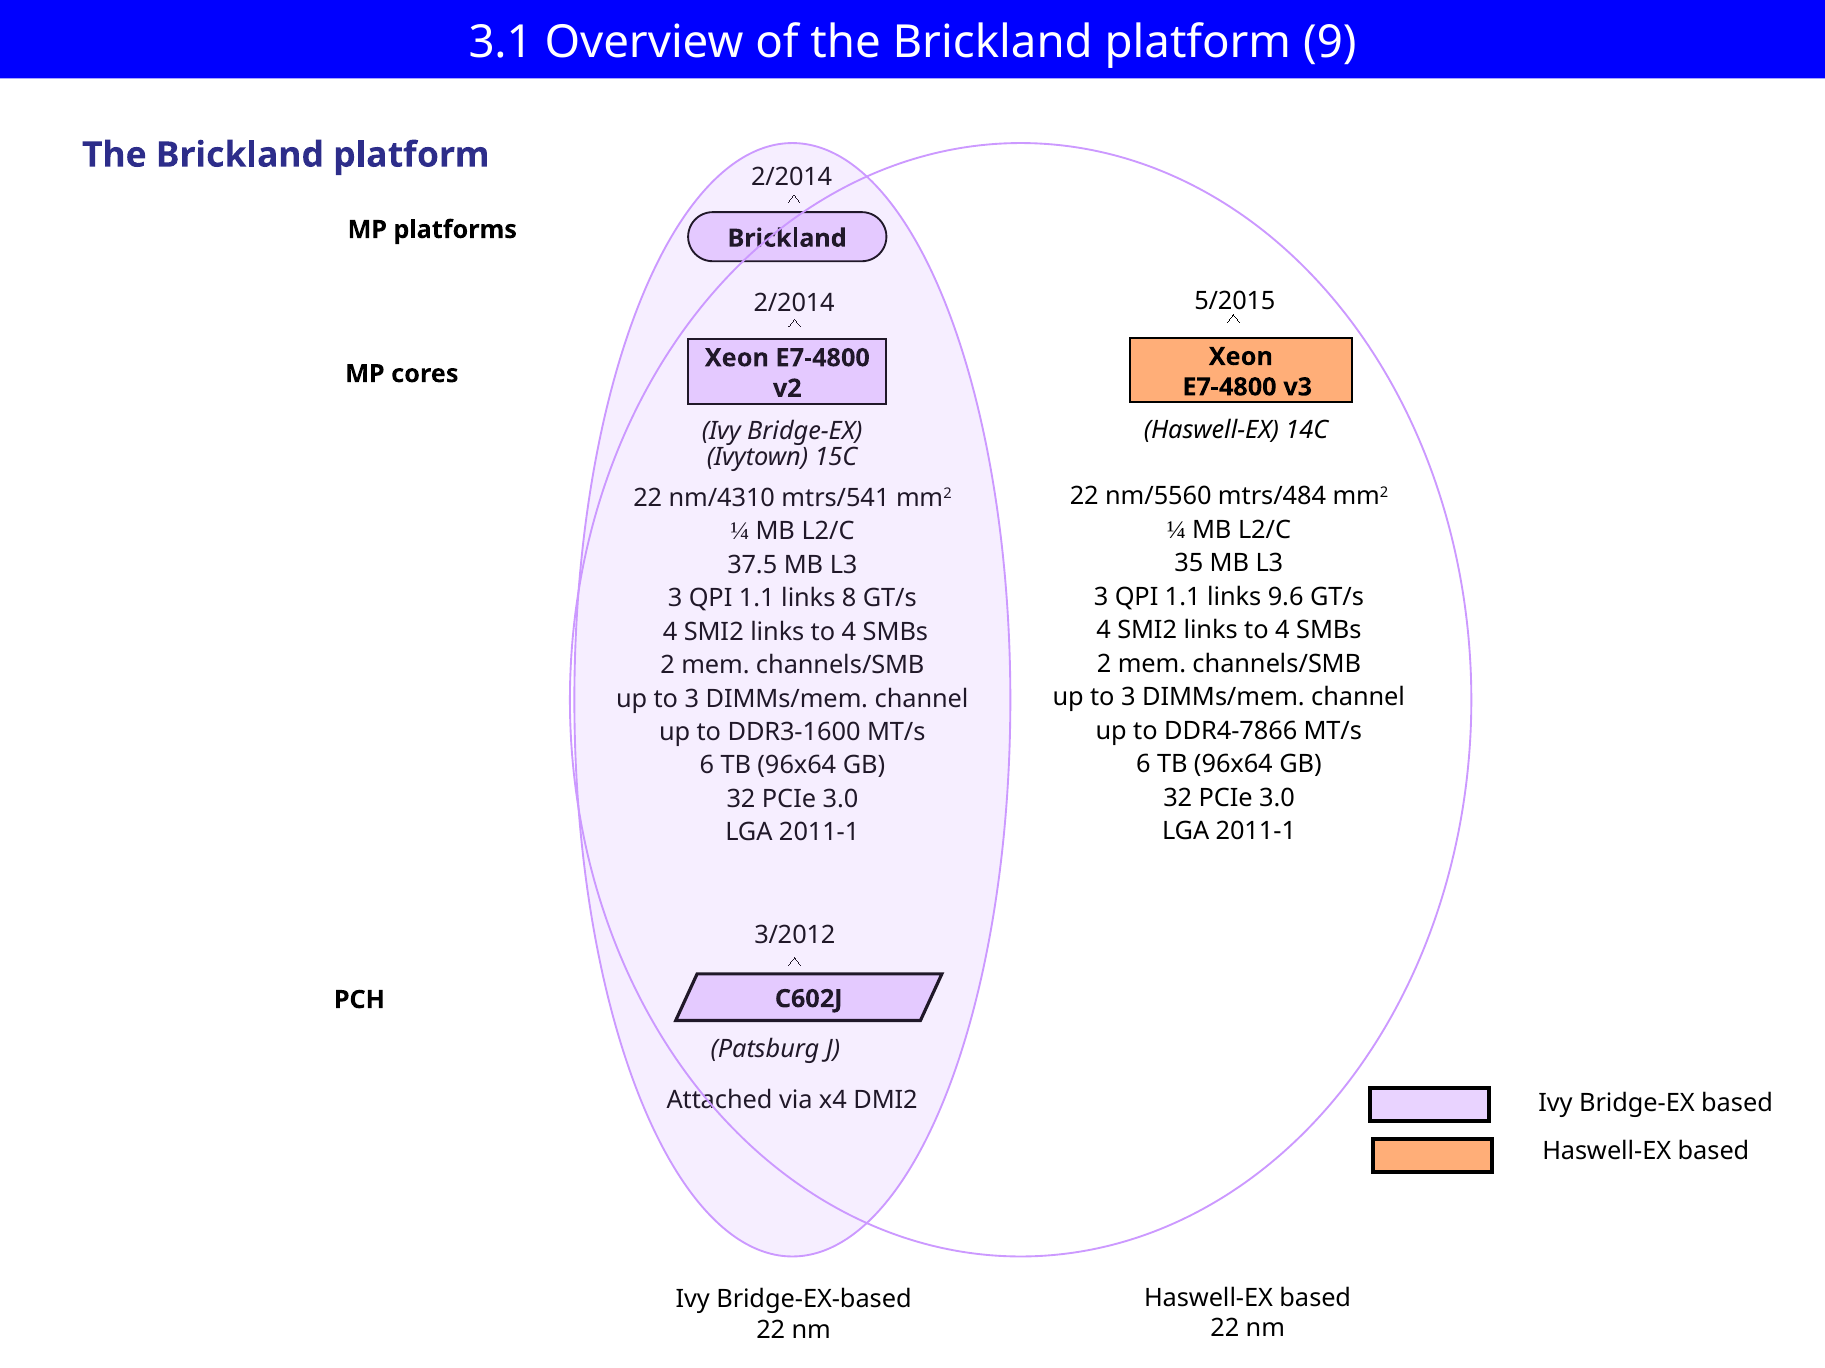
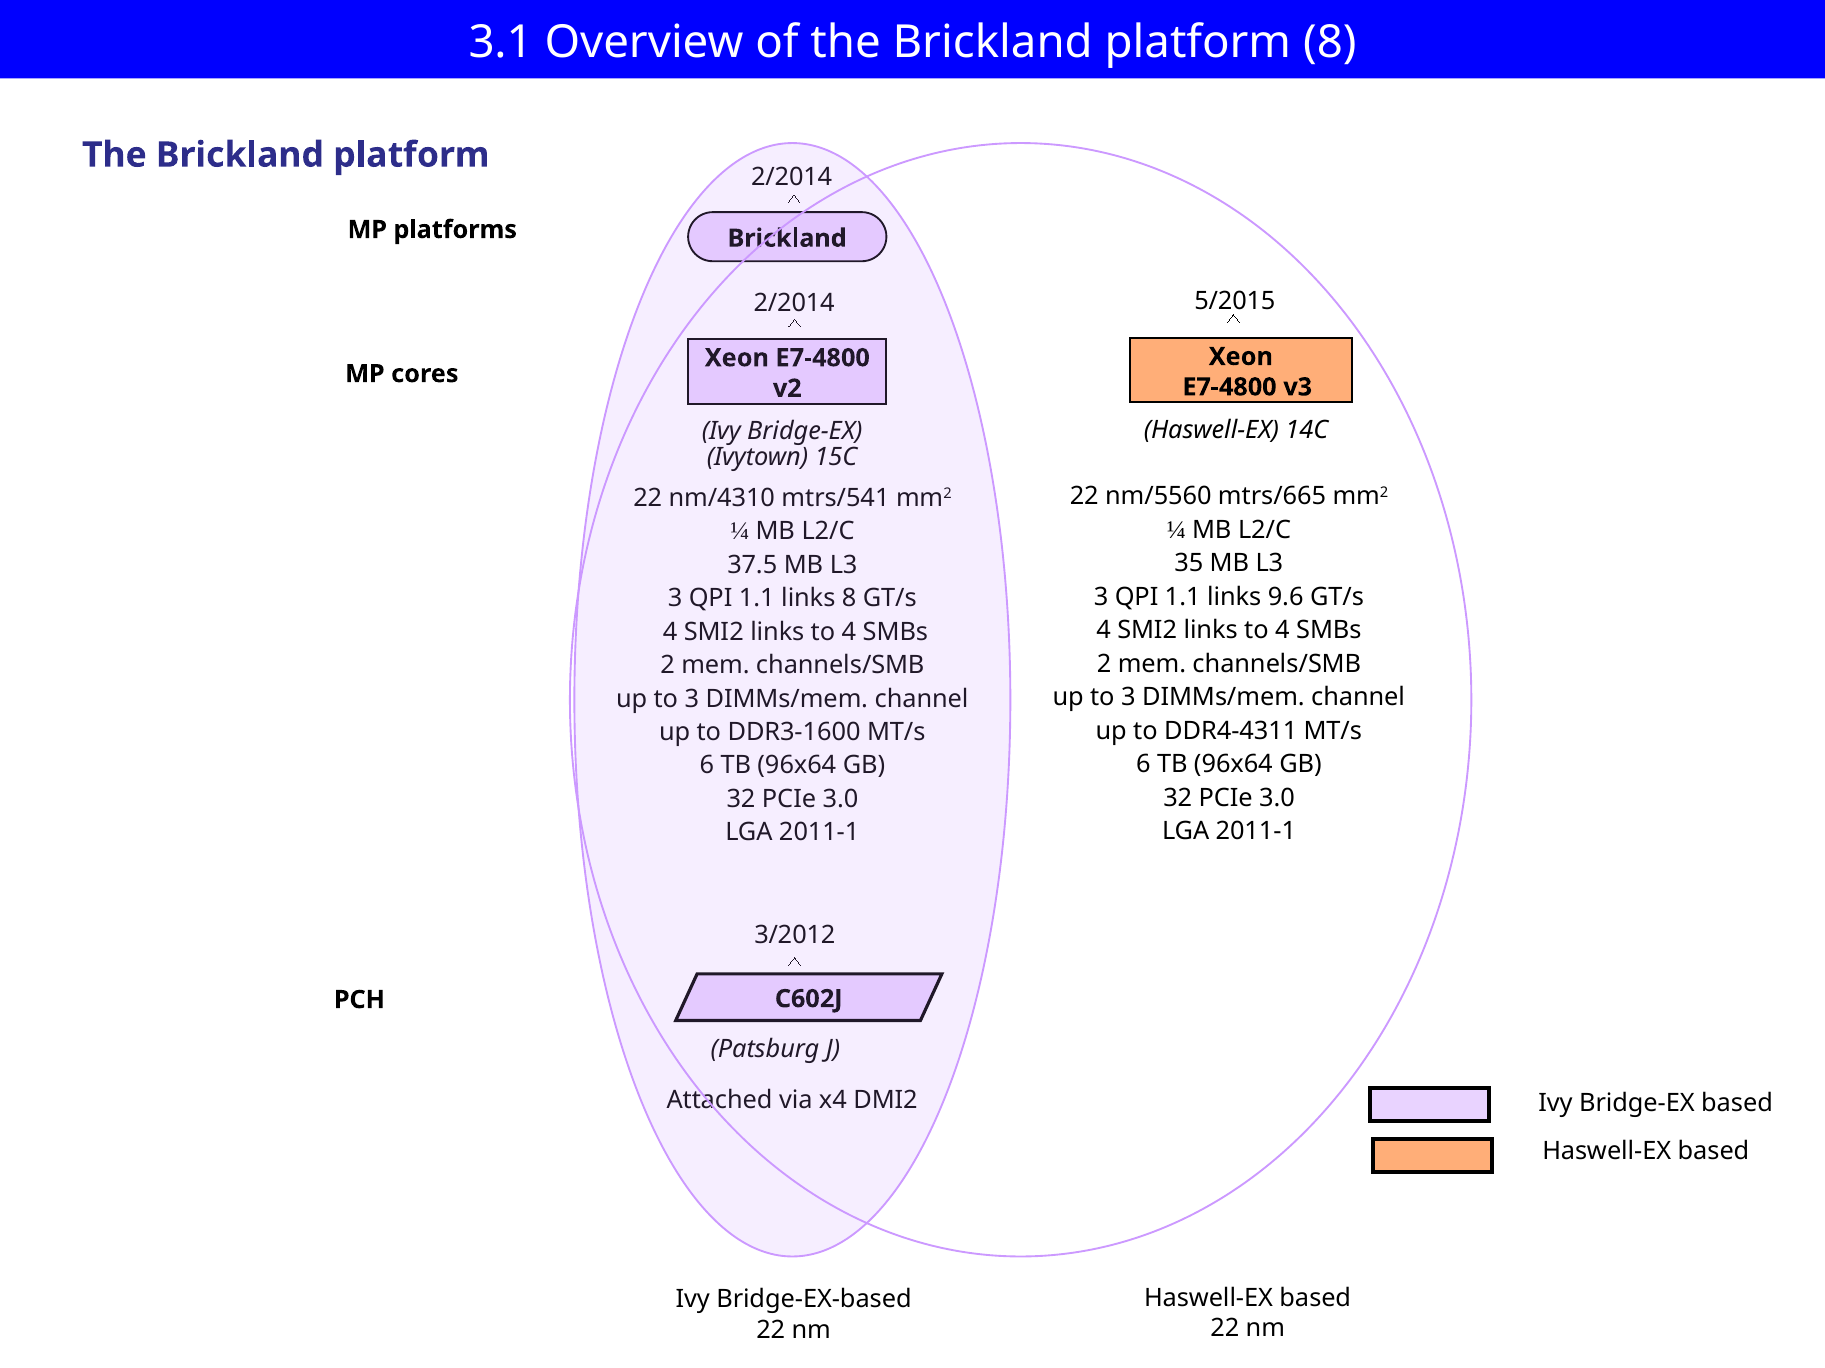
platform 9: 9 -> 8
mtrs/484: mtrs/484 -> mtrs/665
DDR4-7866: DDR4-7866 -> DDR4-4311
